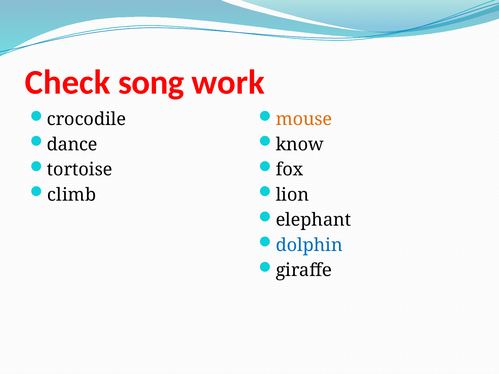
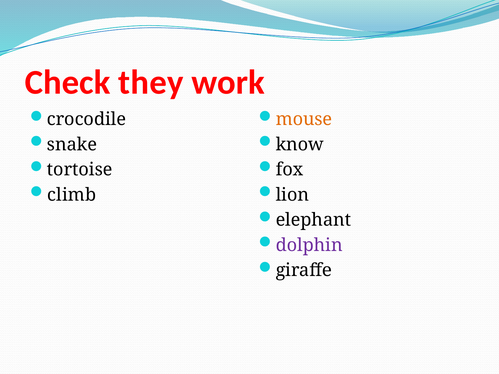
song: song -> they
dance: dance -> snake
dolphin colour: blue -> purple
